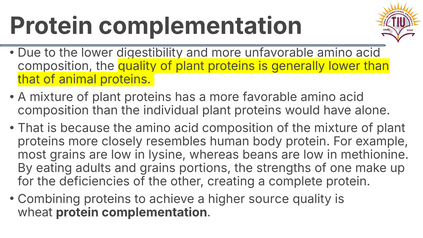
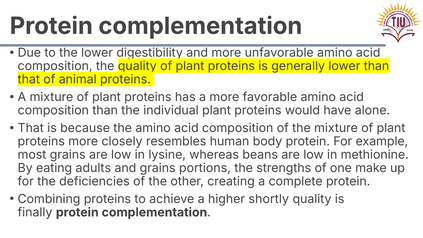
source: source -> shortly
wheat: wheat -> finally
